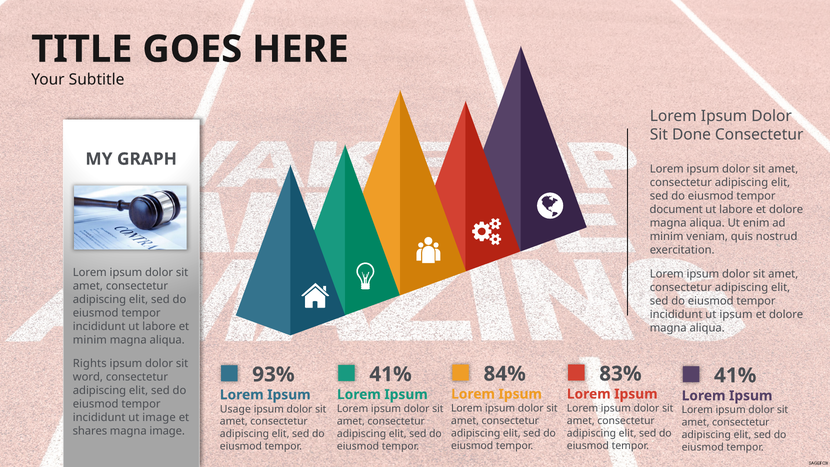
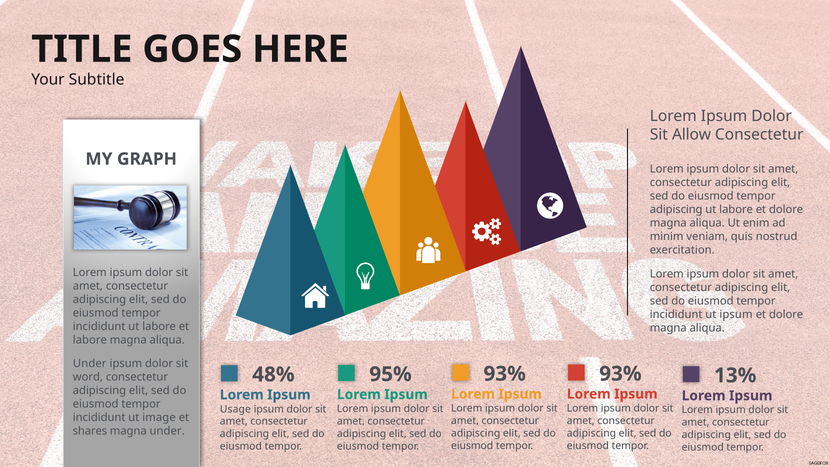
Done: Done -> Allow
document at (676, 210): document -> adipiscing
minim at (90, 340): minim -> labore
Rights at (90, 364): Rights -> Under
83% at (620, 374): 83% -> 93%
84% at (505, 374): 84% -> 93%
41% at (391, 374): 41% -> 95%
93%: 93% -> 48%
41% at (735, 375): 41% -> 13%
magna image: image -> under
